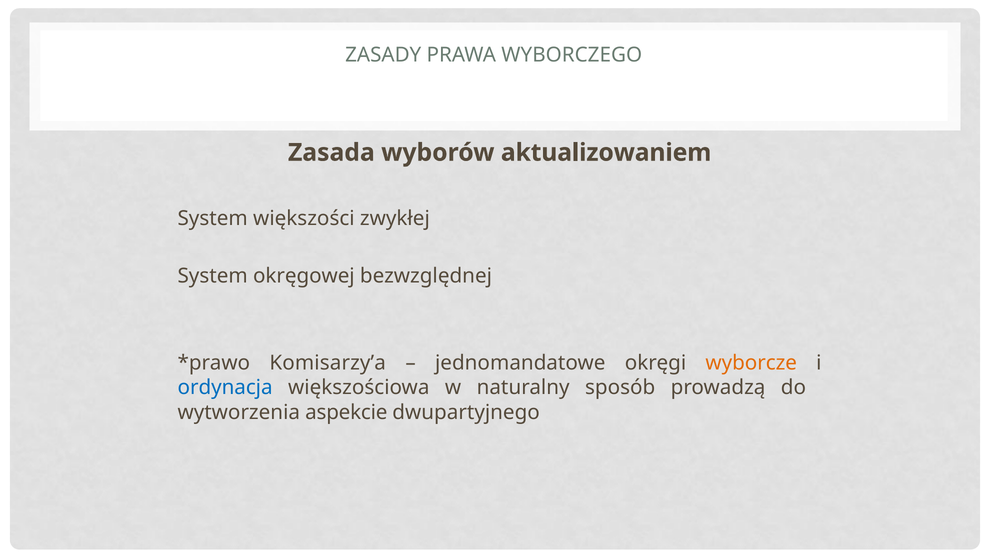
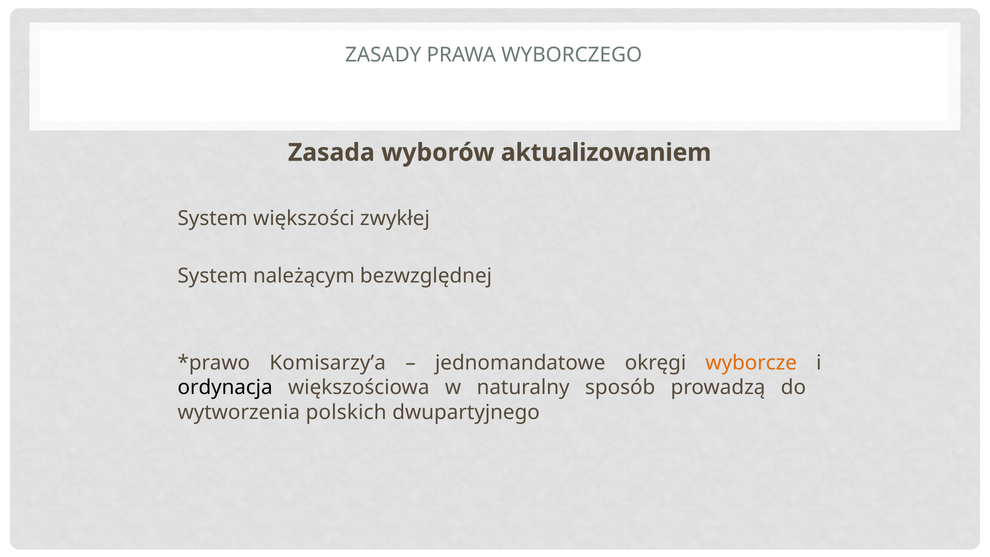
okręgowej: okręgowej -> należącym
ordynacja colour: blue -> black
aspekcie: aspekcie -> polskich
